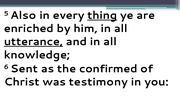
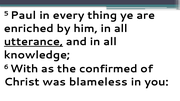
Also: Also -> Paul
thing underline: present -> none
Sent: Sent -> With
testimony: testimony -> blameless
